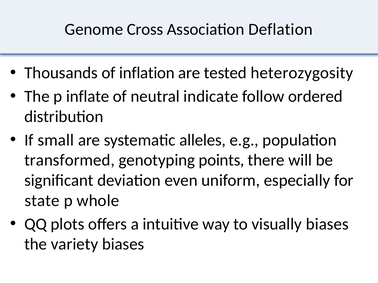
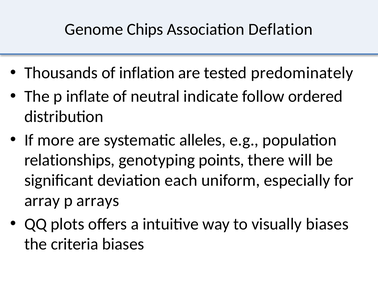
Cross: Cross -> Chips
heterozygosity: heterozygosity -> predominately
small: small -> more
transformed: transformed -> relationships
even: even -> each
state: state -> array
whole: whole -> arrays
variety: variety -> criteria
